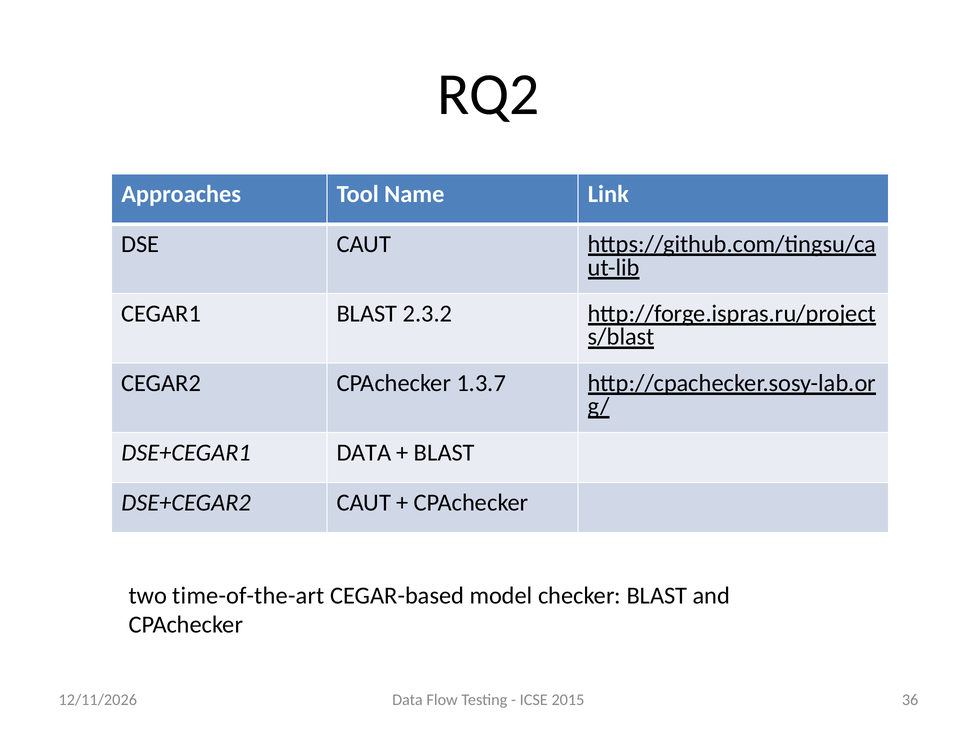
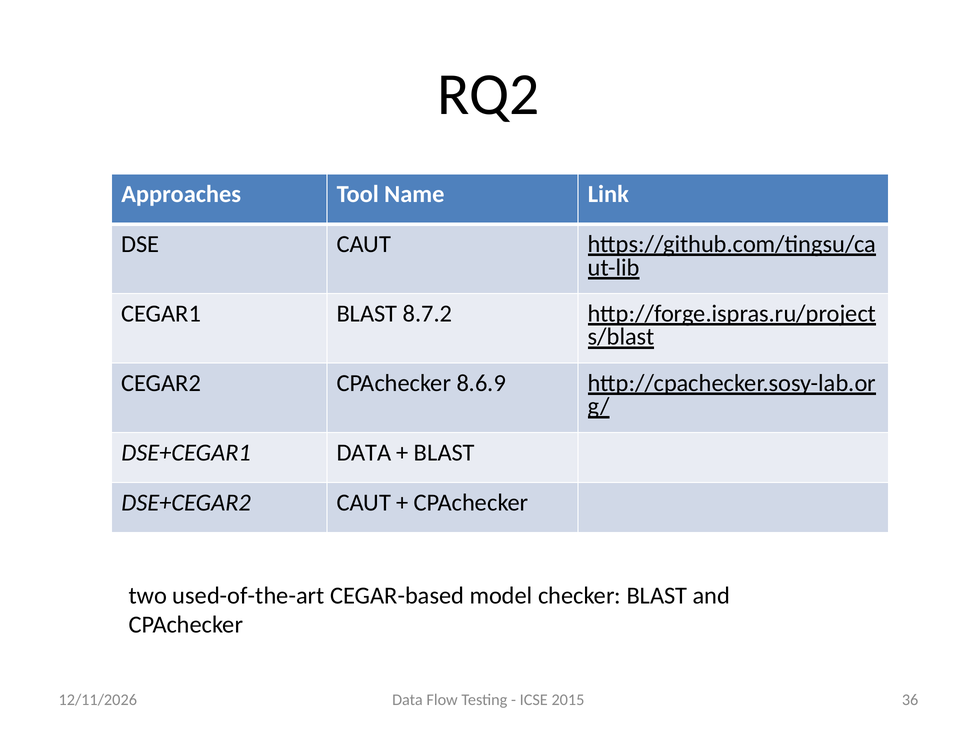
2.3.2: 2.3.2 -> 8.7.2
1.3.7: 1.3.7 -> 8.6.9
time-of-the-art: time-of-the-art -> used-of-the-art
